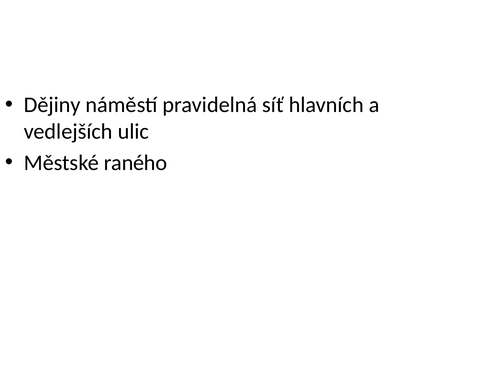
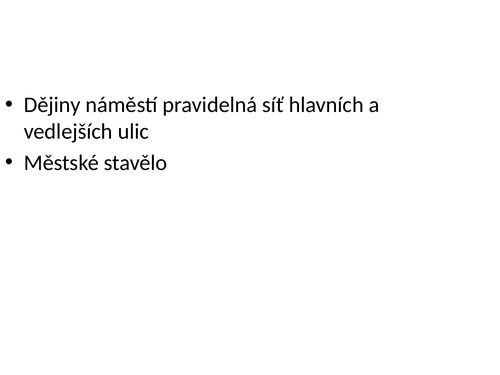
raného: raného -> stavělo
